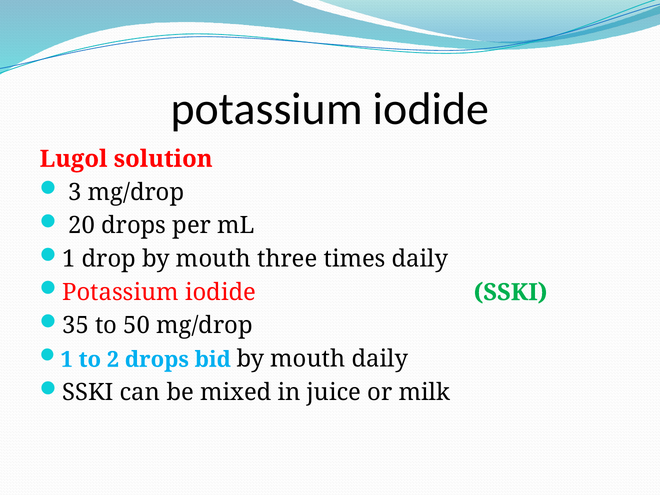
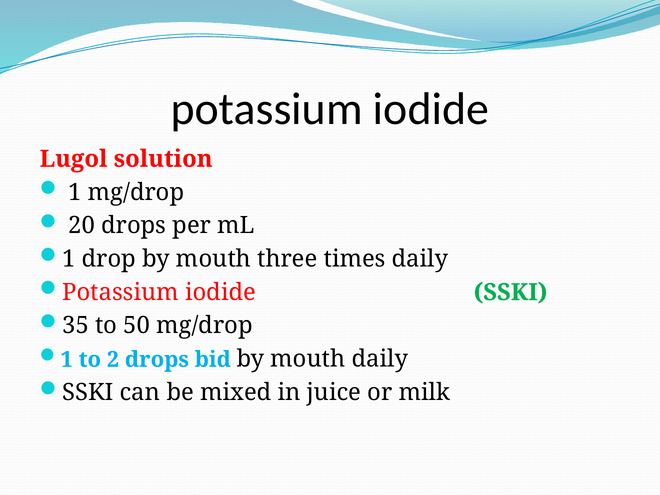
3 at (75, 192): 3 -> 1
